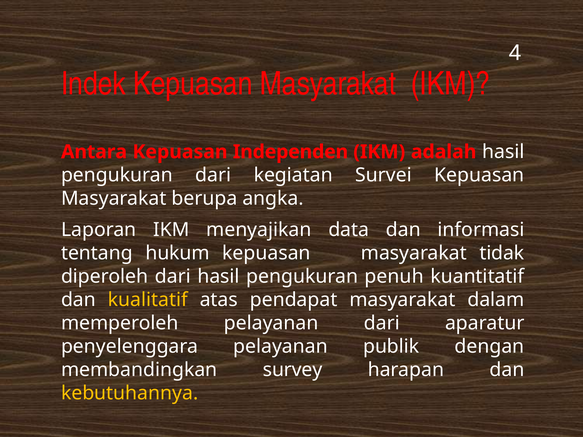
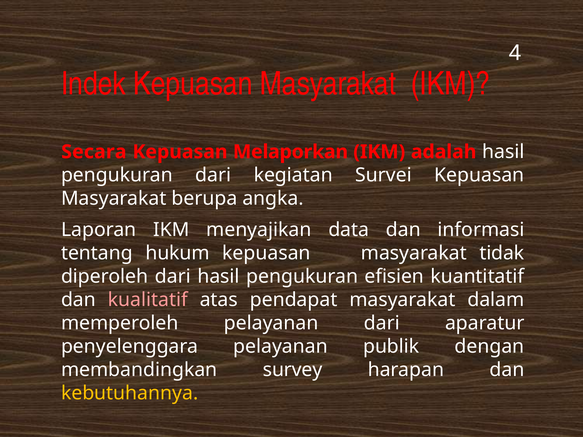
Antara: Antara -> Secara
Independen: Independen -> Melaporkan
penuh: penuh -> efisien
kualitatif colour: yellow -> pink
